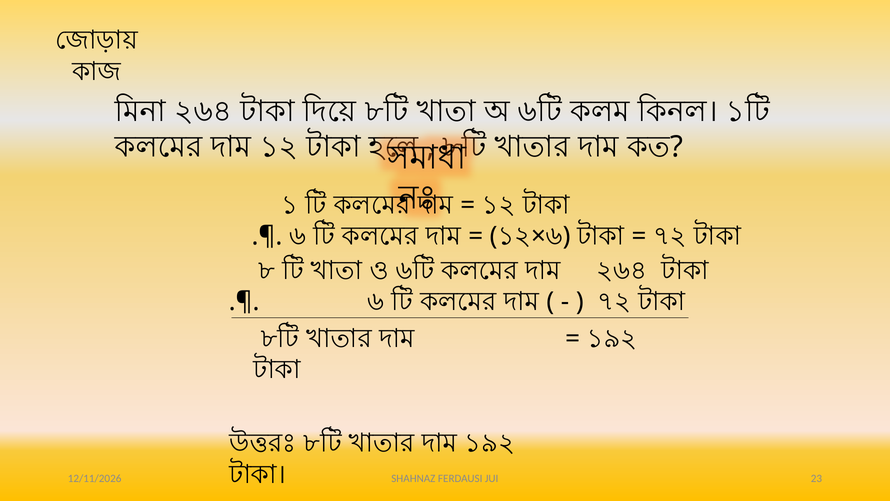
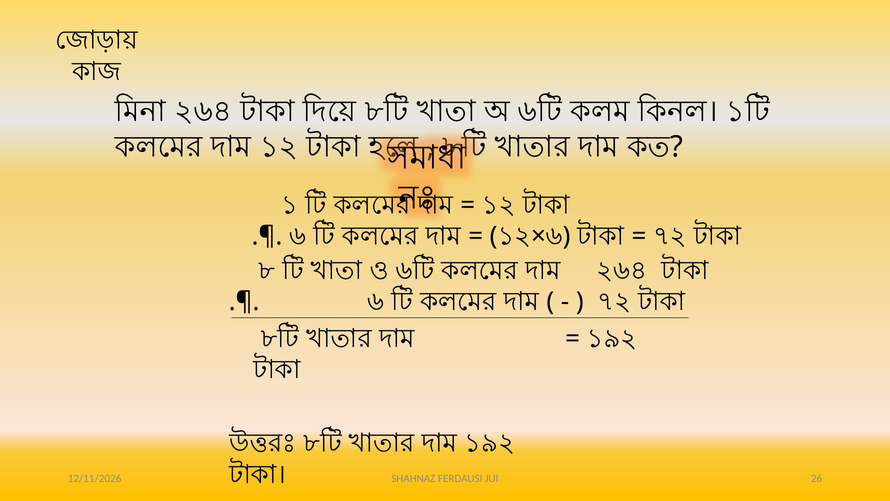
23: 23 -> 26
